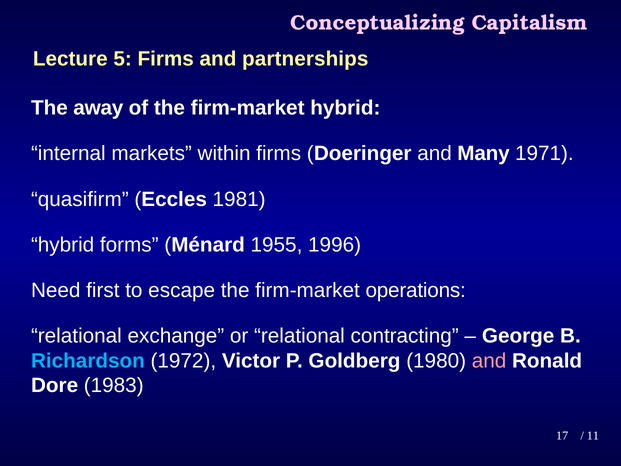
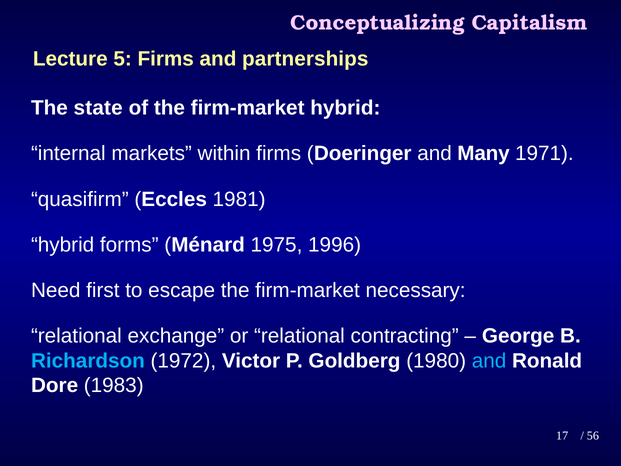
away: away -> state
1955: 1955 -> 1975
operations: operations -> necessary
and at (489, 361) colour: pink -> light blue
11: 11 -> 56
